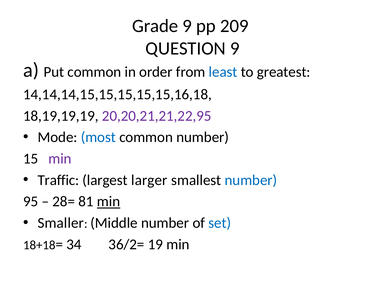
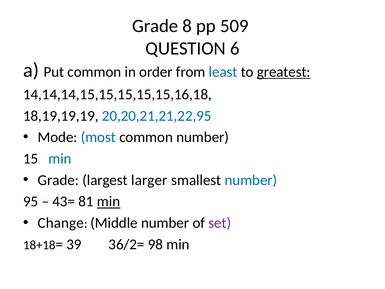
Grade 9: 9 -> 8
209: 209 -> 509
QUESTION 9: 9 -> 6
greatest underline: none -> present
20,20,21,21,22,95 colour: purple -> blue
min at (60, 159) colour: purple -> blue
Traffic at (58, 180): Traffic -> Grade
28=: 28= -> 43=
Smaller: Smaller -> Change
set colour: blue -> purple
34: 34 -> 39
19: 19 -> 98
